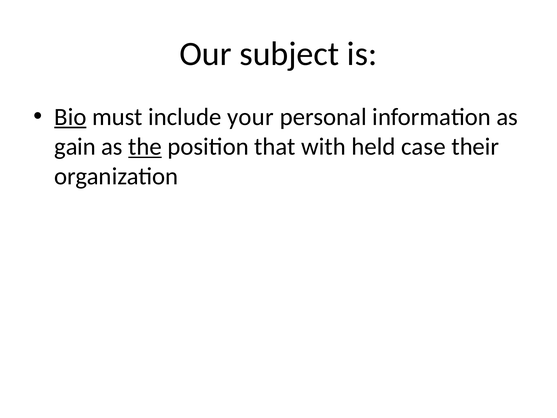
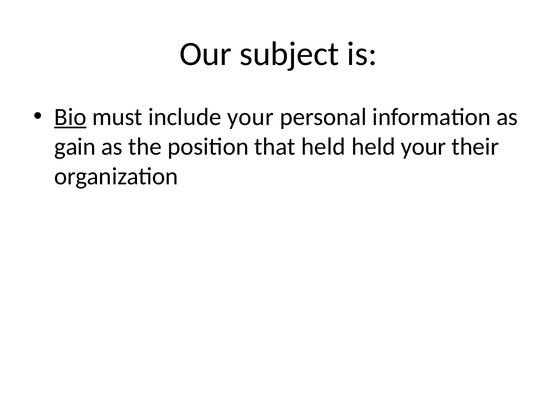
the underline: present -> none
that with: with -> held
held case: case -> your
